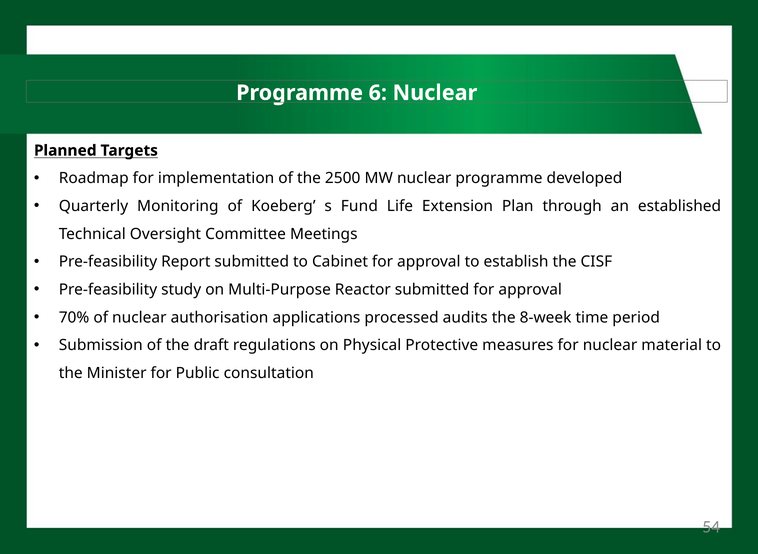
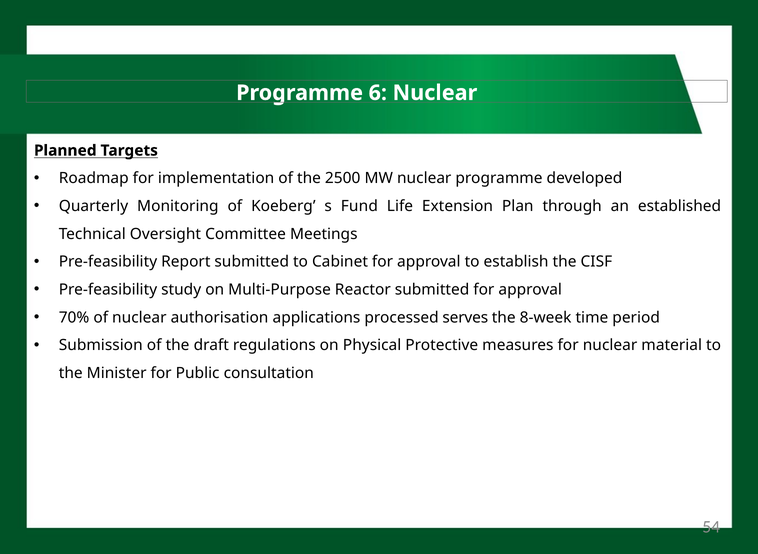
audits: audits -> serves
